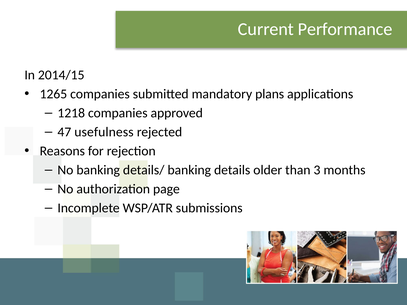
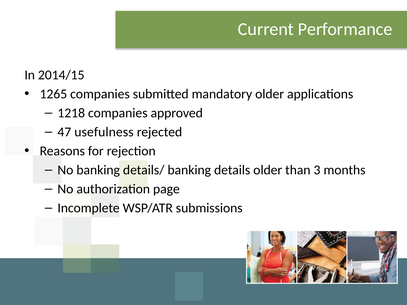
mandatory plans: plans -> older
